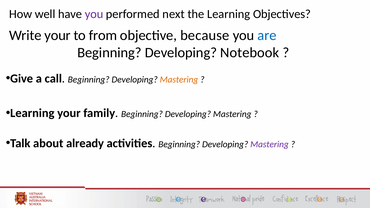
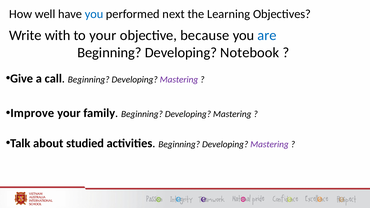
you at (94, 14) colour: purple -> blue
Write your: your -> with
to from: from -> your
Mastering at (179, 80) colour: orange -> purple
Learning at (32, 113): Learning -> Improve
already: already -> studied
